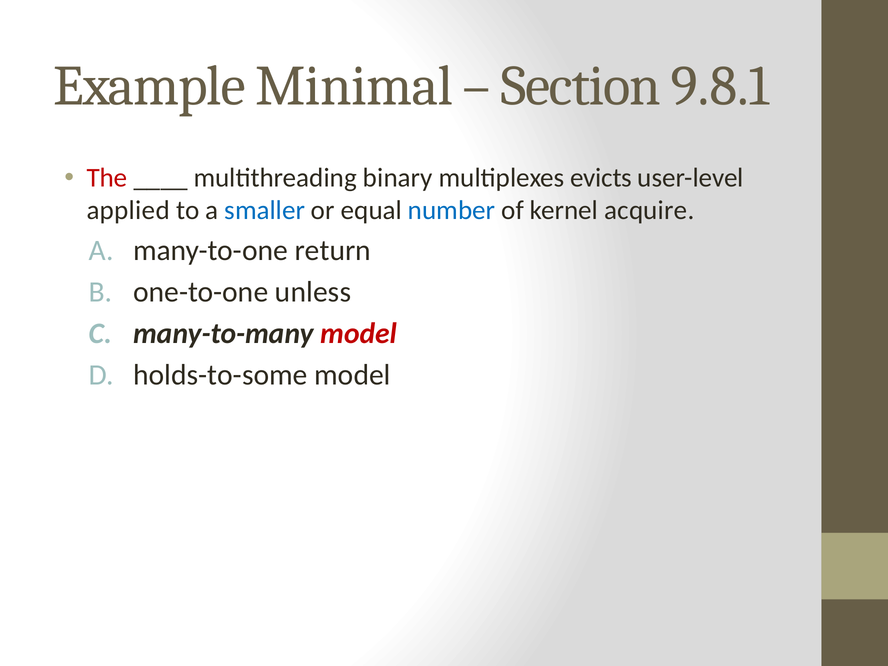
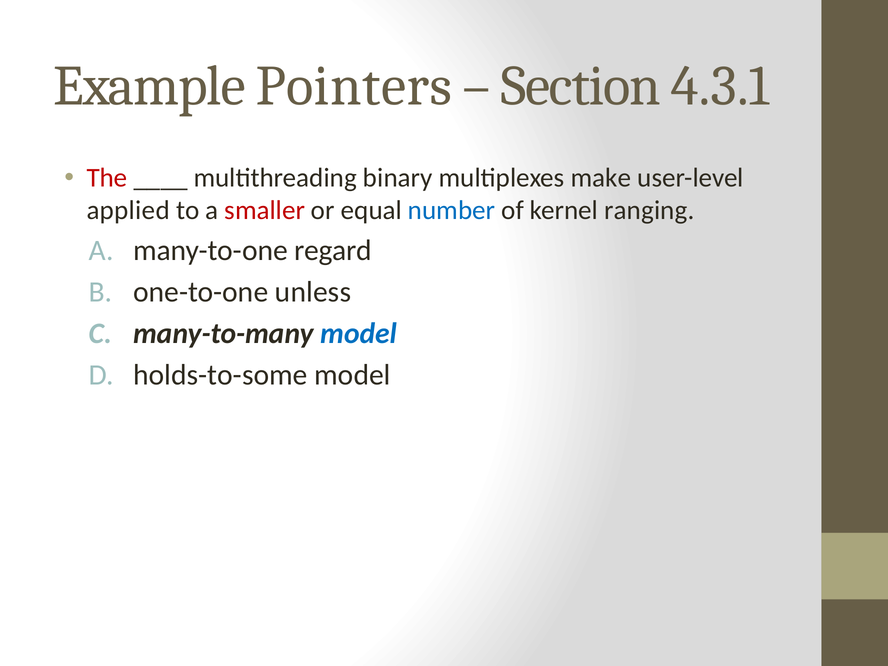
Minimal: Minimal -> Pointers
9.8.1: 9.8.1 -> 4.3.1
evicts: evicts -> make
smaller colour: blue -> red
acquire: acquire -> ranging
return: return -> regard
model at (359, 333) colour: red -> blue
